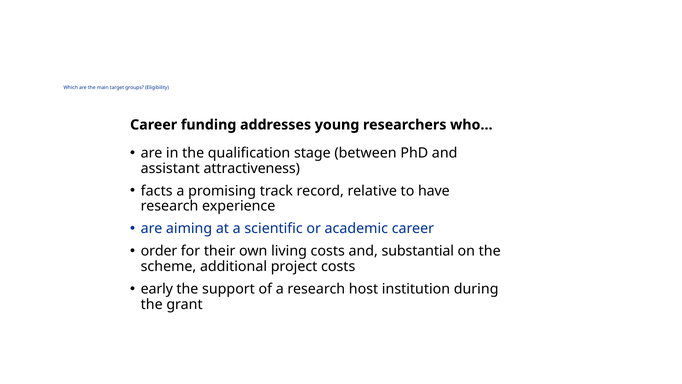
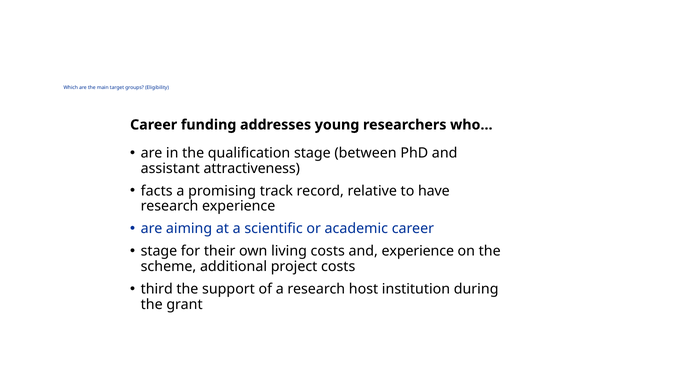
order at (159, 251): order -> stage
and substantial: substantial -> experience
early: early -> third
